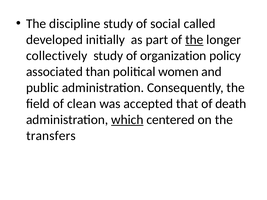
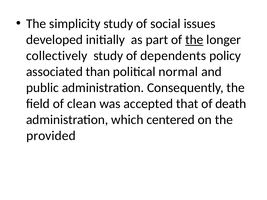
discipline: discipline -> simplicity
called: called -> issues
organization: organization -> dependents
women: women -> normal
which underline: present -> none
transfers: transfers -> provided
